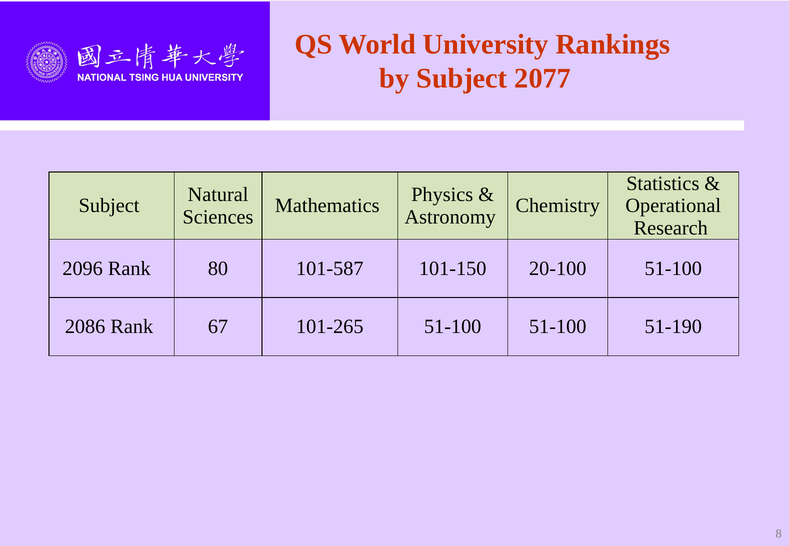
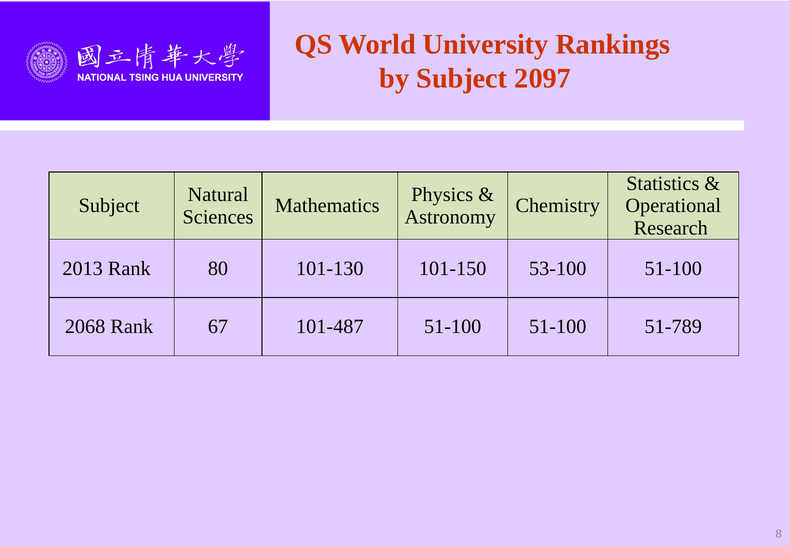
2077: 2077 -> 2097
2096: 2096 -> 2013
101-587: 101-587 -> 101-130
20-100: 20-100 -> 53-100
2086: 2086 -> 2068
101-265: 101-265 -> 101-487
51-190: 51-190 -> 51-789
